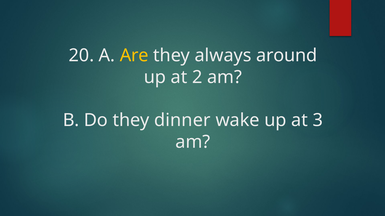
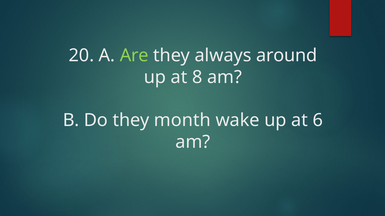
Are colour: yellow -> light green
2: 2 -> 8
dinner: dinner -> month
3: 3 -> 6
